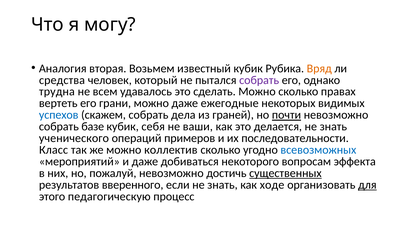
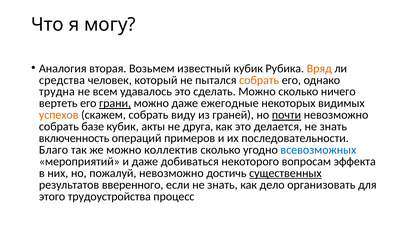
собрать at (259, 80) colour: purple -> orange
правах: правах -> ничего
грани underline: none -> present
успехов colour: blue -> orange
дела: дела -> виду
себя: себя -> акты
ваши: ваши -> друга
ученического: ученического -> включенность
Класс: Класс -> Благо
ходе: ходе -> дело
для underline: present -> none
педагогическую: педагогическую -> трудоустройства
